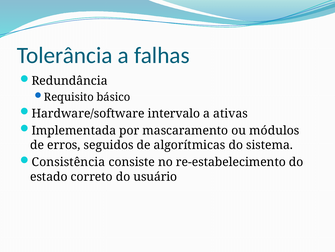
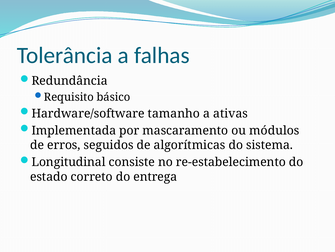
intervalo: intervalo -> tamanho
Consistência: Consistência -> Longitudinal
usuário: usuário -> entrega
